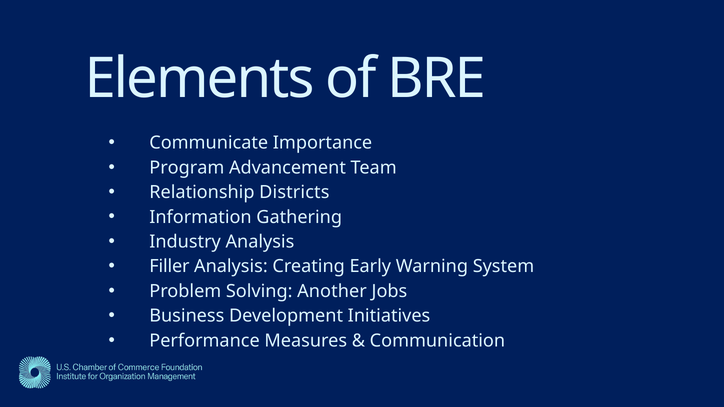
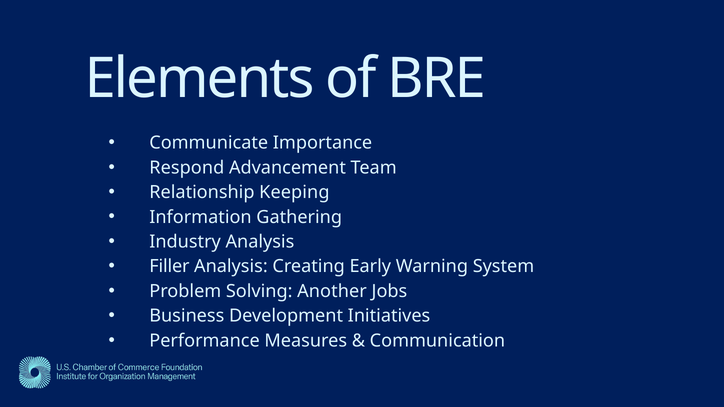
Program: Program -> Respond
Districts: Districts -> Keeping
